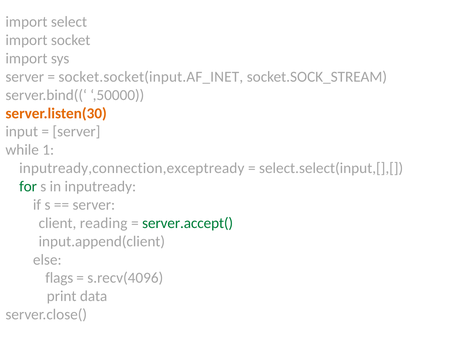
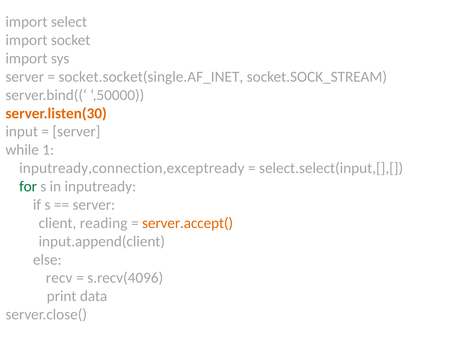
socket.socket(input.AF_INET: socket.socket(input.AF_INET -> socket.socket(single.AF_INET
server.accept( colour: green -> orange
flags: flags -> recv
